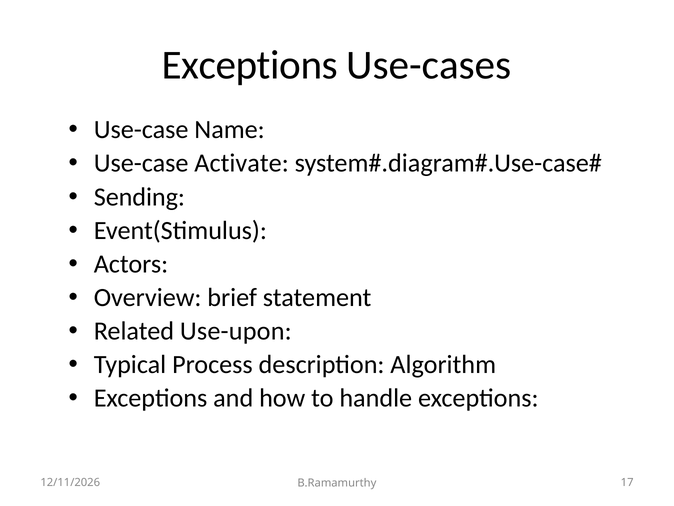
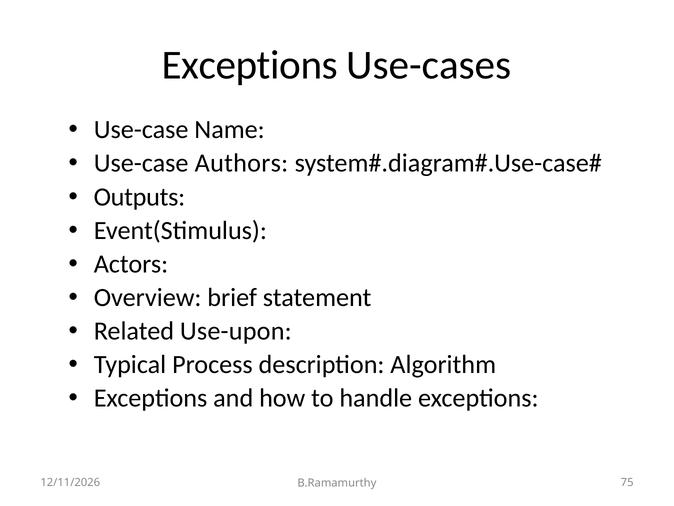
Activate: Activate -> Authors
Sending: Sending -> Outputs
17: 17 -> 75
